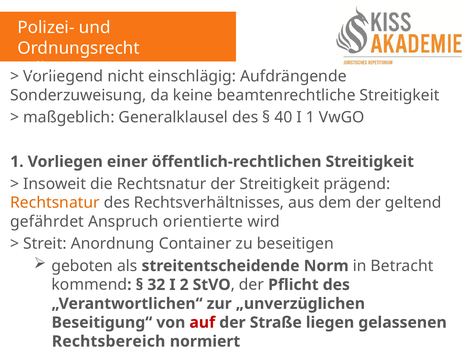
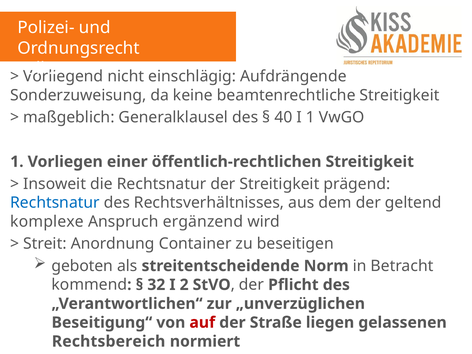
Rechtsnatur at (55, 203) colour: orange -> blue
gefährdet: gefährdet -> komplexe
orientierte: orientierte -> ergänzend
